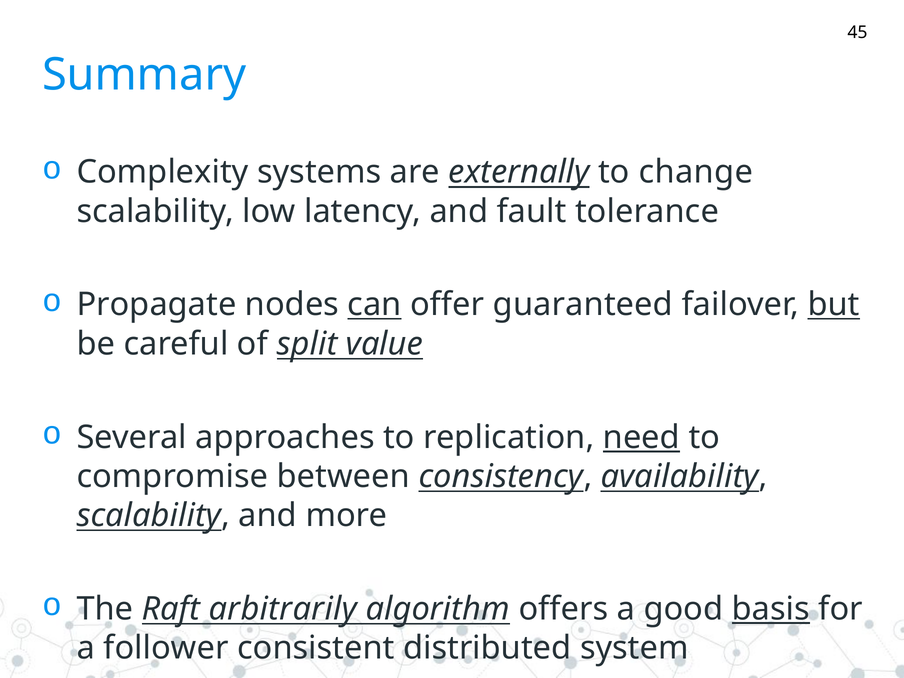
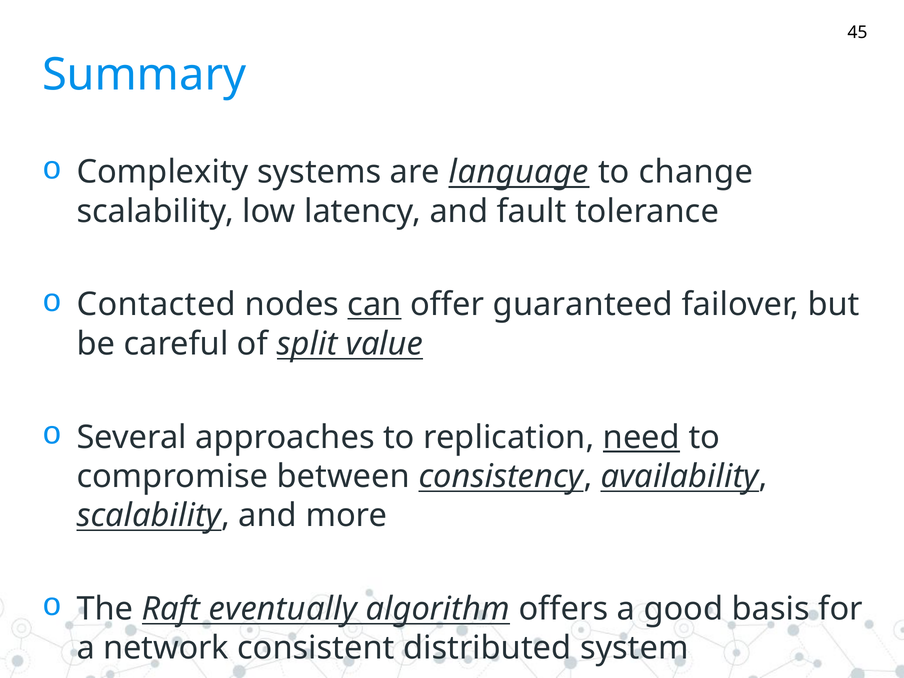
externally: externally -> language
Propagate: Propagate -> Contacted
but underline: present -> none
arbitrarily: arbitrarily -> eventually
basis underline: present -> none
follower: follower -> network
